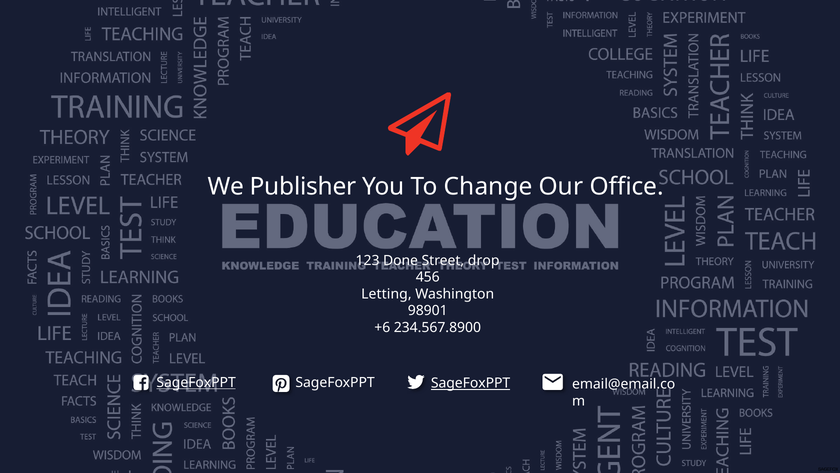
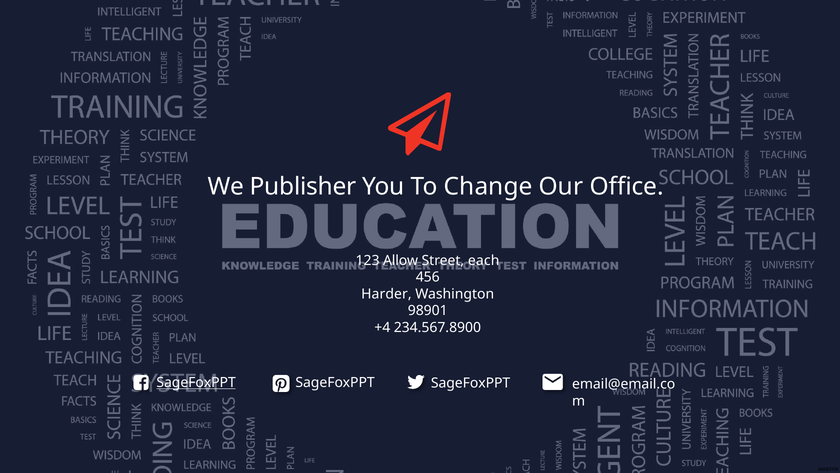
Done: Done -> Allow
drop: drop -> each
Letting: Letting -> Harder
+6: +6 -> +4
SageFoxPPT at (471, 383) underline: present -> none
